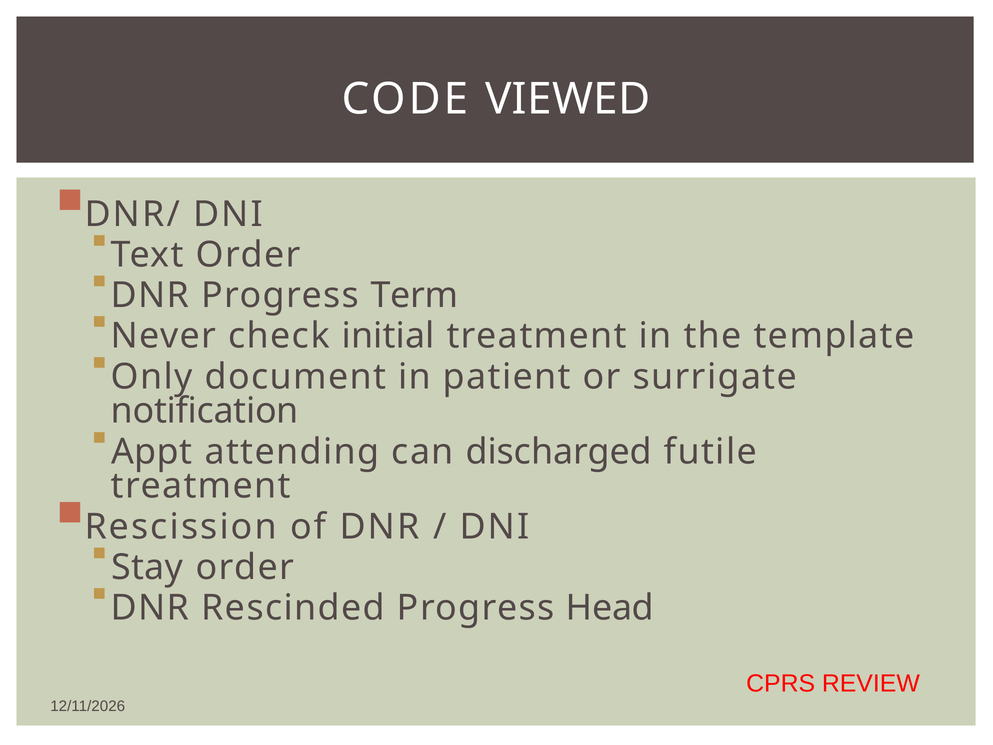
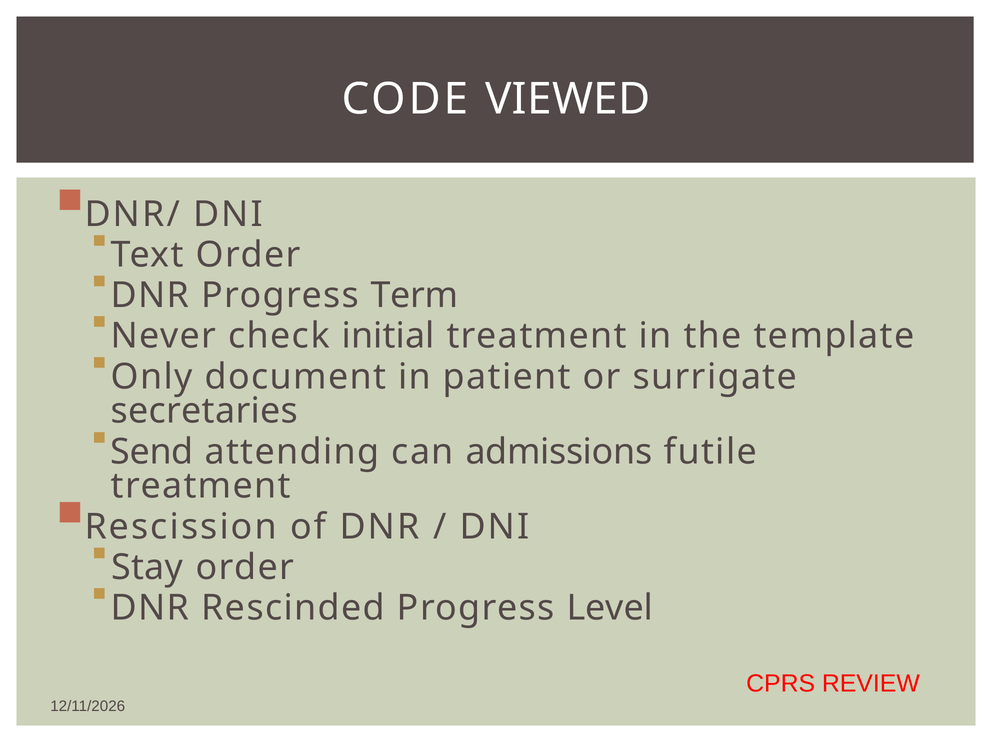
notification: notification -> secretaries
Appt: Appt -> Send
discharged: discharged -> admissions
Head: Head -> Level
